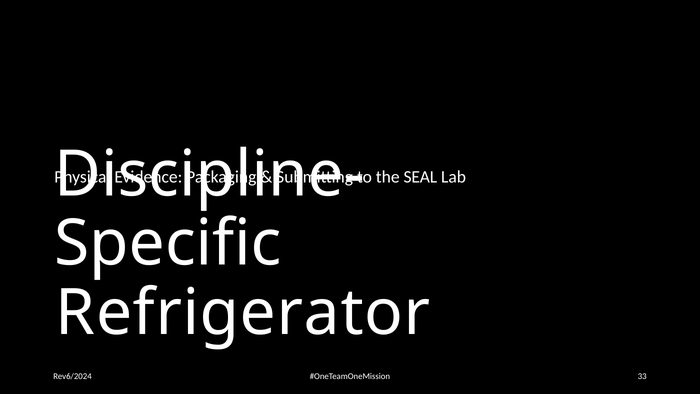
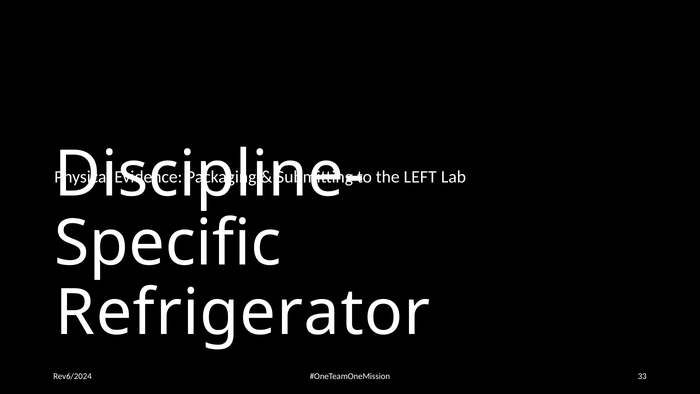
SEAL: SEAL -> LEFT
